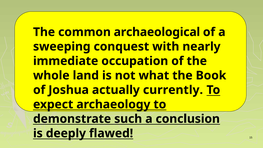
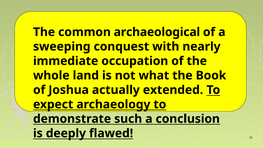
currently: currently -> extended
